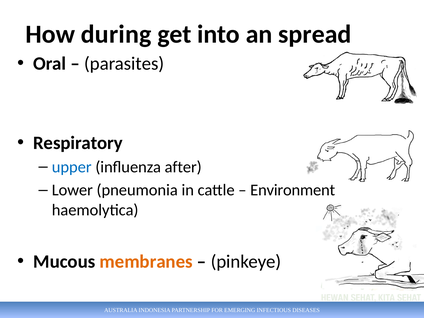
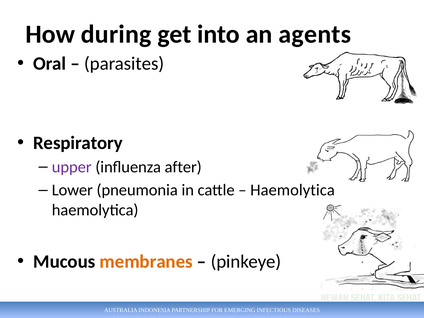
spread: spread -> agents
upper colour: blue -> purple
Environment at (293, 190): Environment -> Haemolytica
